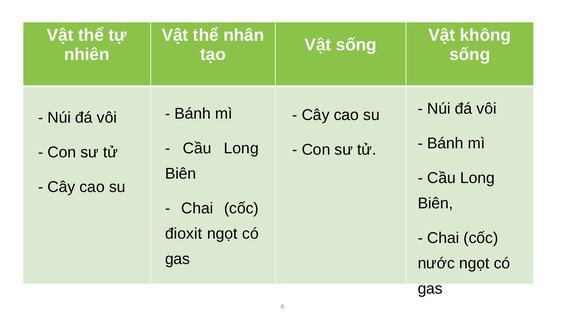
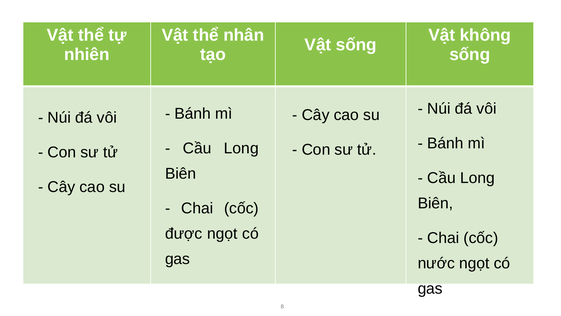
đioxit: đioxit -> được
